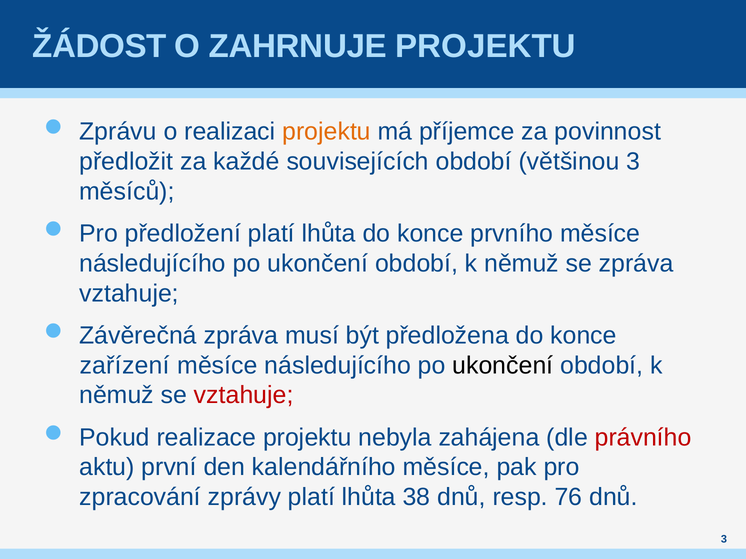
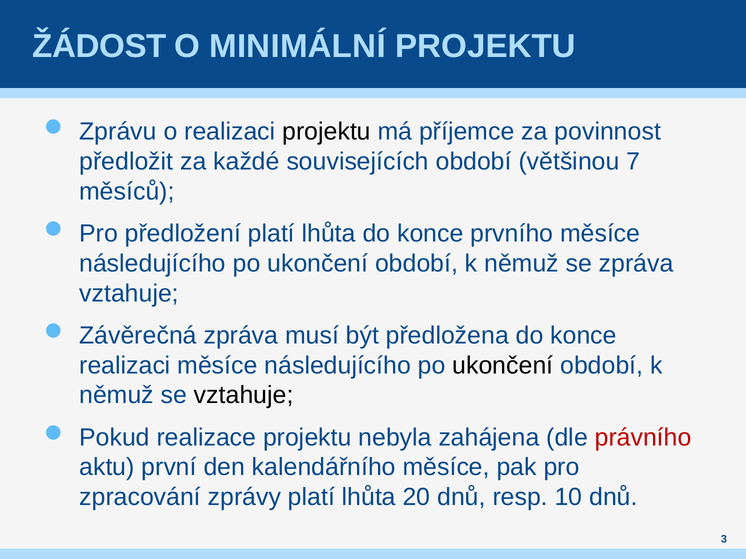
ZAHRNUJE: ZAHRNUJE -> MINIMÁLNÍ
projektu at (326, 132) colour: orange -> black
většinou 3: 3 -> 7
zařízení at (125, 366): zařízení -> realizaci
vztahuje at (244, 396) colour: red -> black
38: 38 -> 20
76: 76 -> 10
